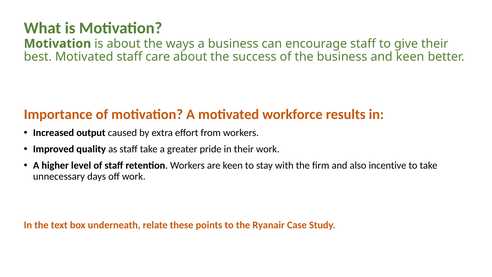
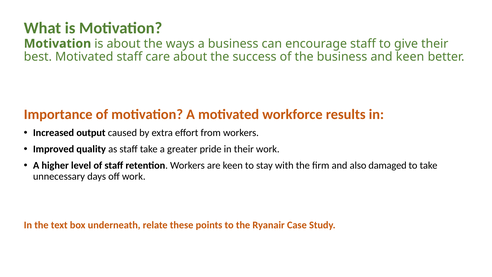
incentive: incentive -> damaged
